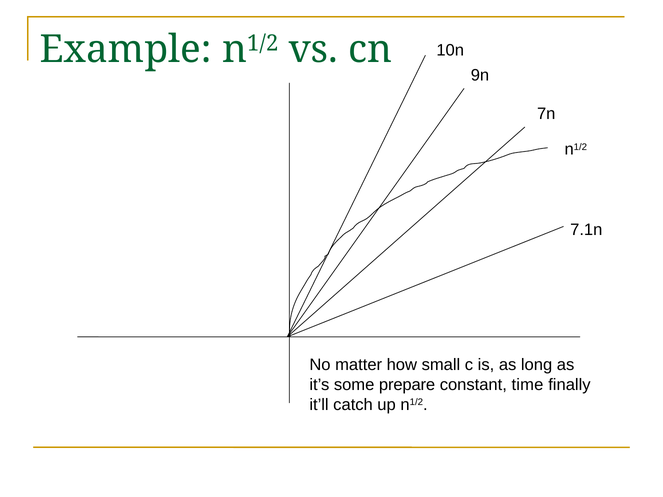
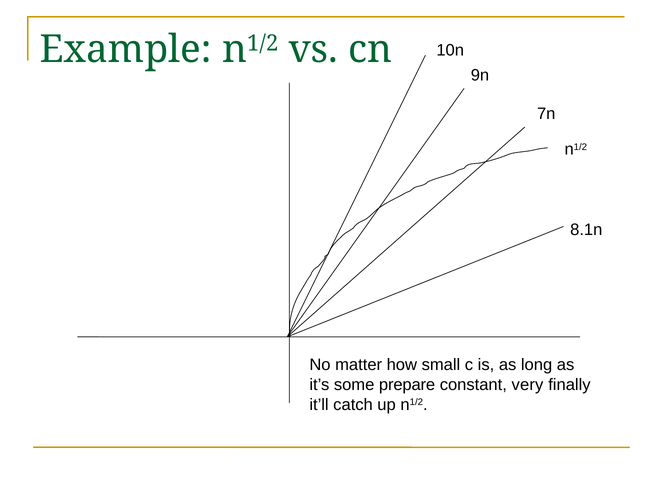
7.1n: 7.1n -> 8.1n
time: time -> very
